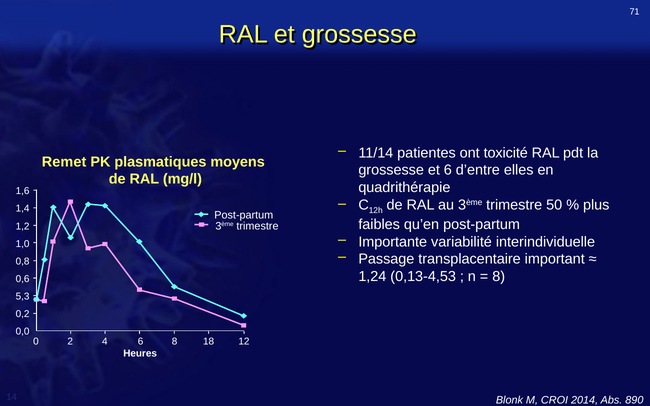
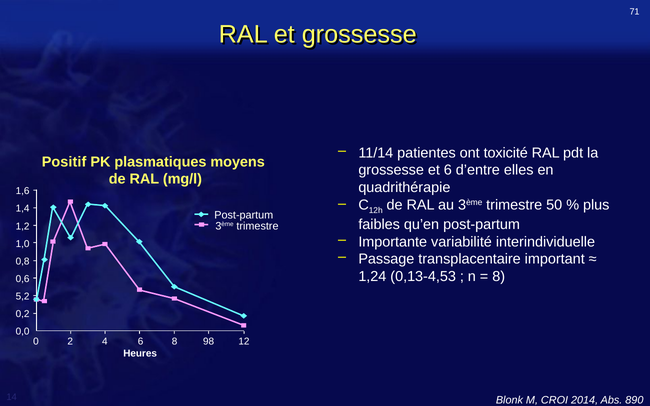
Remet: Remet -> Positif
5,3: 5,3 -> 5,2
18: 18 -> 98
